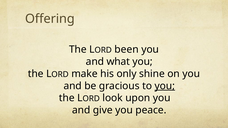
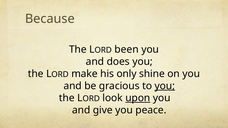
Offering: Offering -> Because
what: what -> does
upon underline: none -> present
